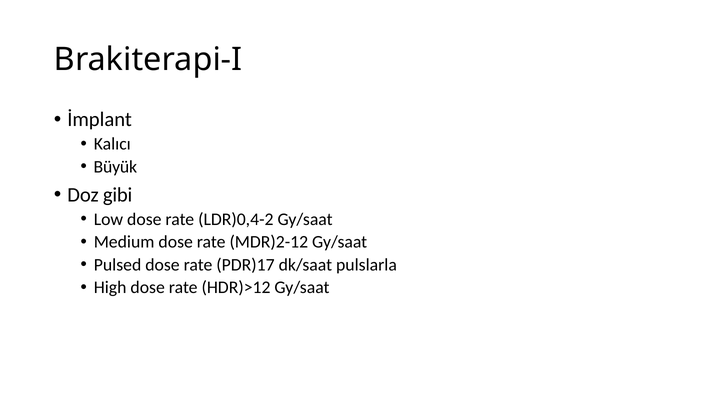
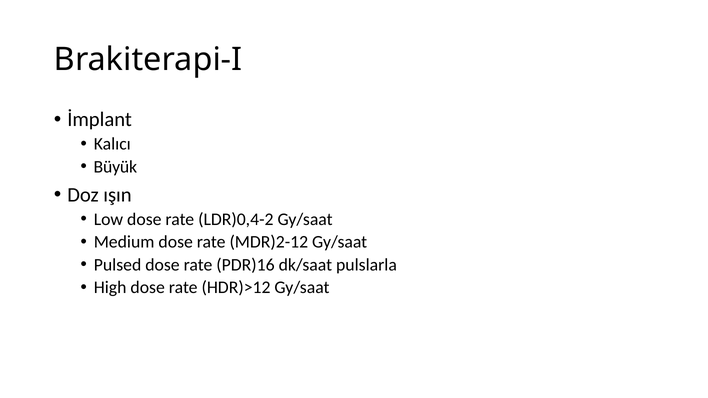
gibi: gibi -> ışın
PDR)17: PDR)17 -> PDR)16
